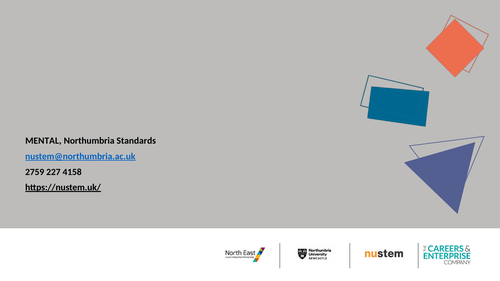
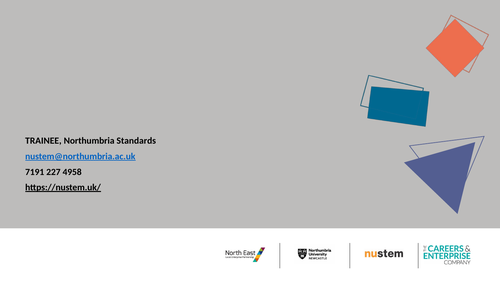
MENTAL: MENTAL -> TRAINEE
2759: 2759 -> 7191
4158: 4158 -> 4958
